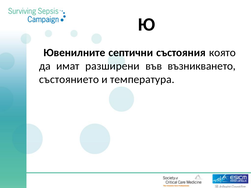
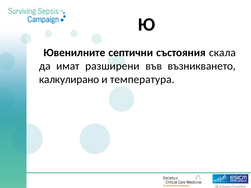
която: която -> скала
състоянието: състоянието -> калкулирано
